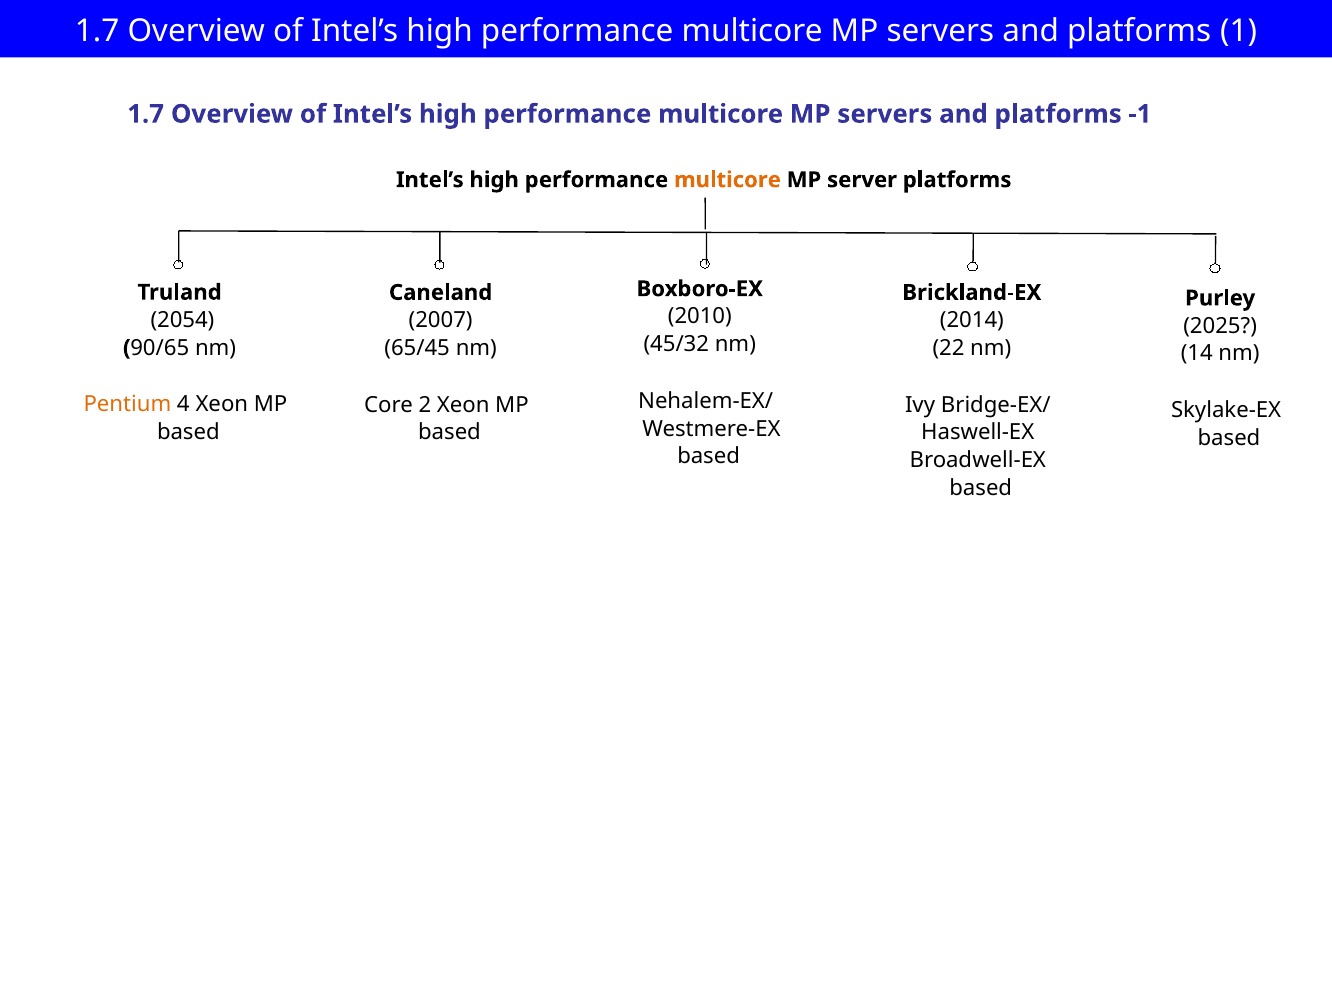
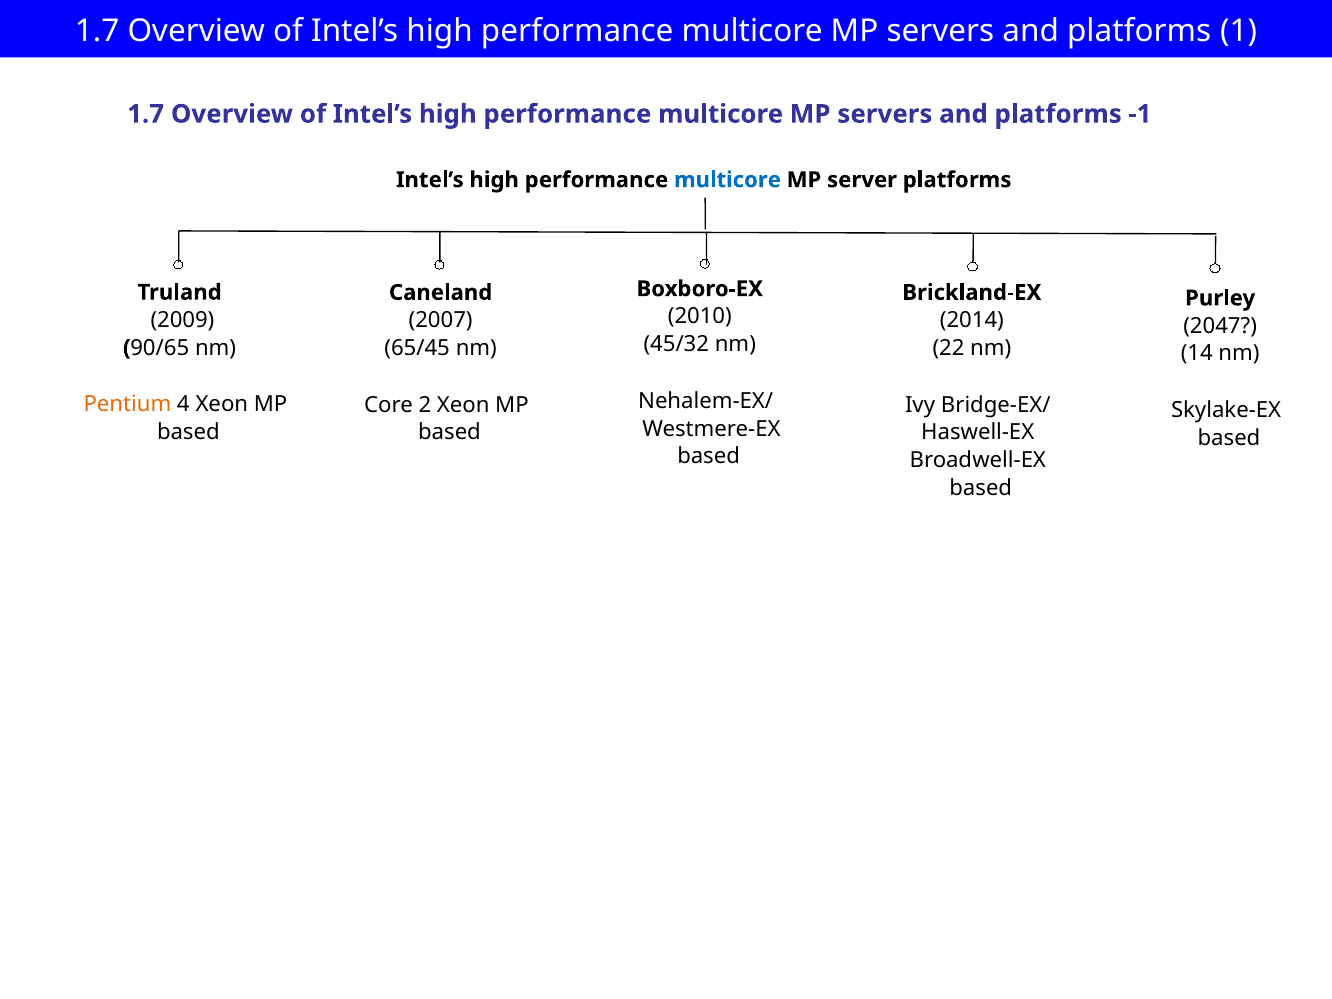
multicore at (727, 180) colour: orange -> blue
2054: 2054 -> 2009
2025: 2025 -> 2047
